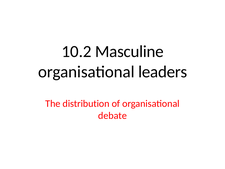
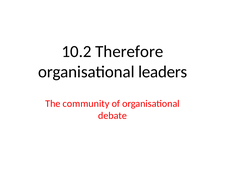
Masculine: Masculine -> Therefore
distribution: distribution -> community
